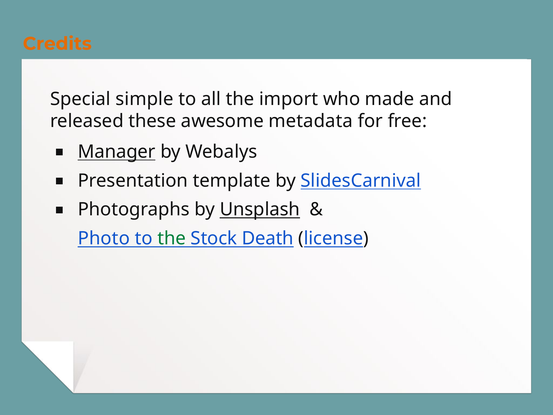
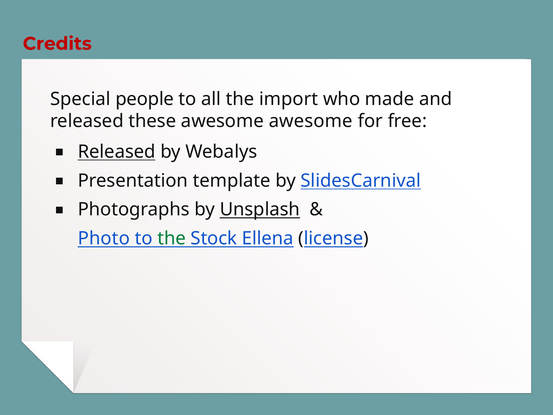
Credits colour: orange -> red
simple: simple -> people
awesome metadata: metadata -> awesome
Manager at (117, 152): Manager -> Released
Death: Death -> Ellena
